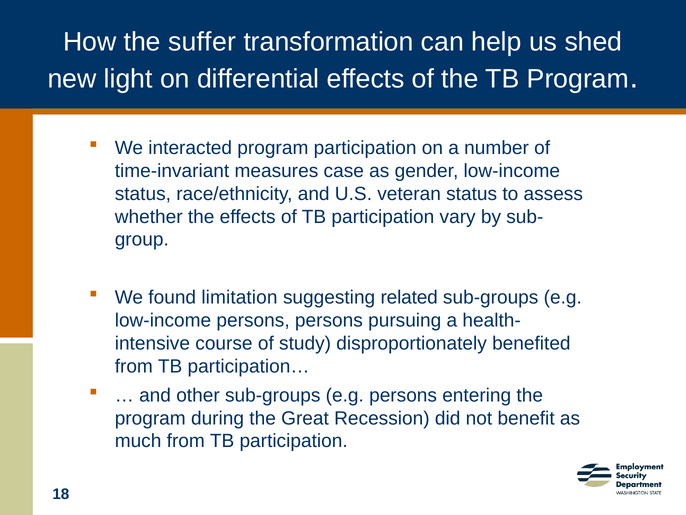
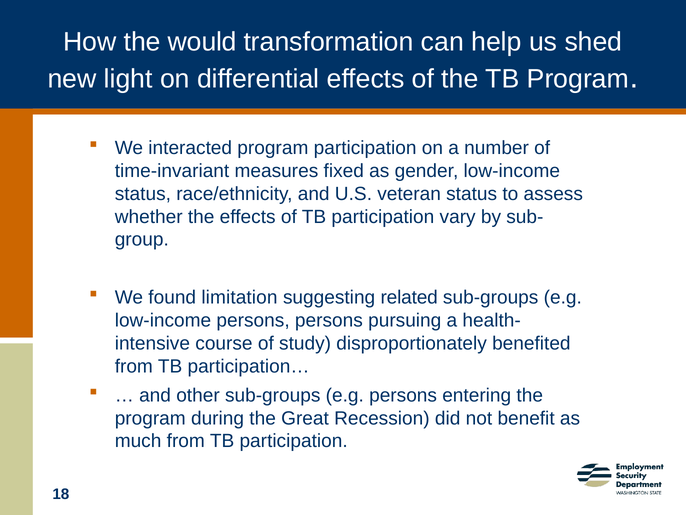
suffer: suffer -> would
case: case -> fixed
